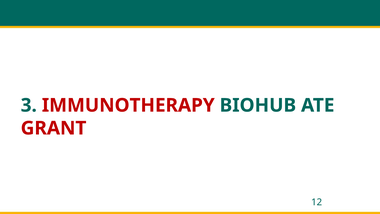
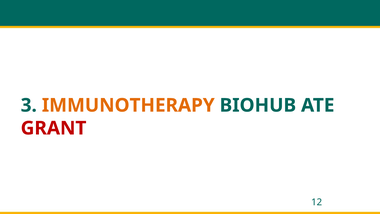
IMMUNOTHERAPY colour: red -> orange
